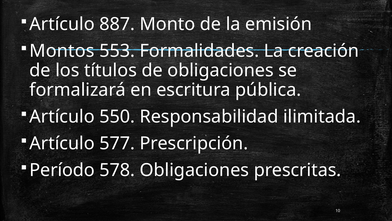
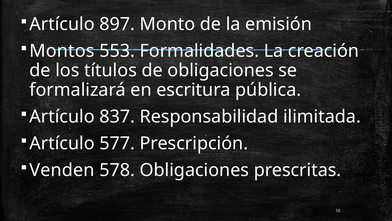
887: 887 -> 897
550: 550 -> 837
Período: Período -> Venden
